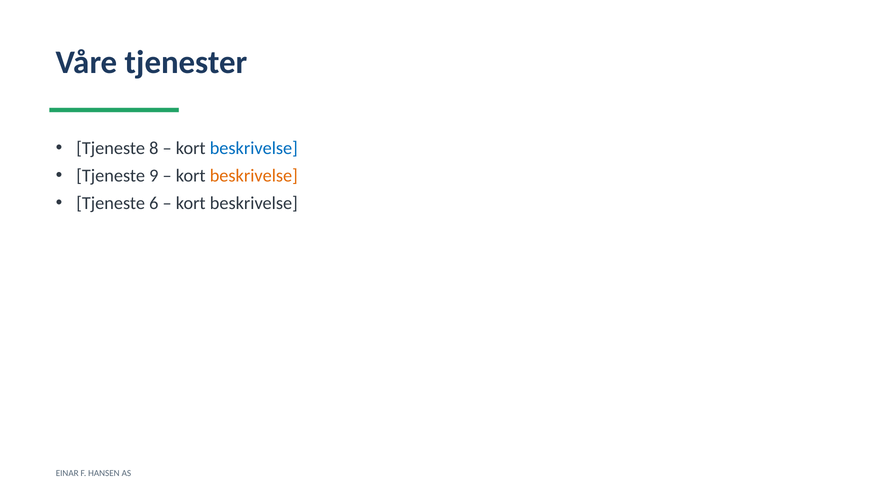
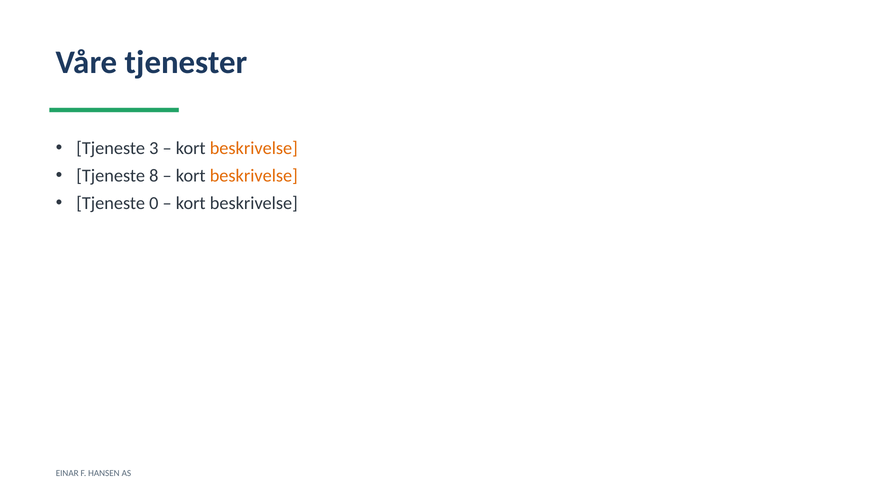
8: 8 -> 3
beskrivelse at (254, 149) colour: blue -> orange
9: 9 -> 8
6: 6 -> 0
